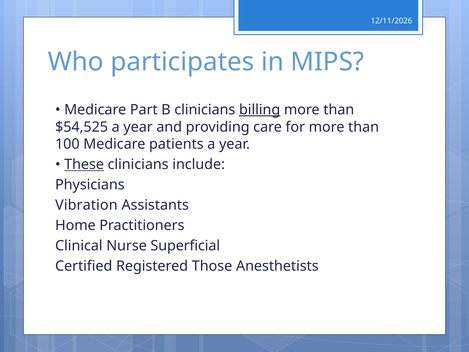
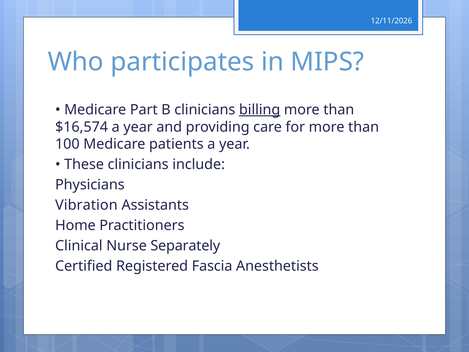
$54,525: $54,525 -> $16,574
These underline: present -> none
Superficial: Superficial -> Separately
Those: Those -> Fascia
